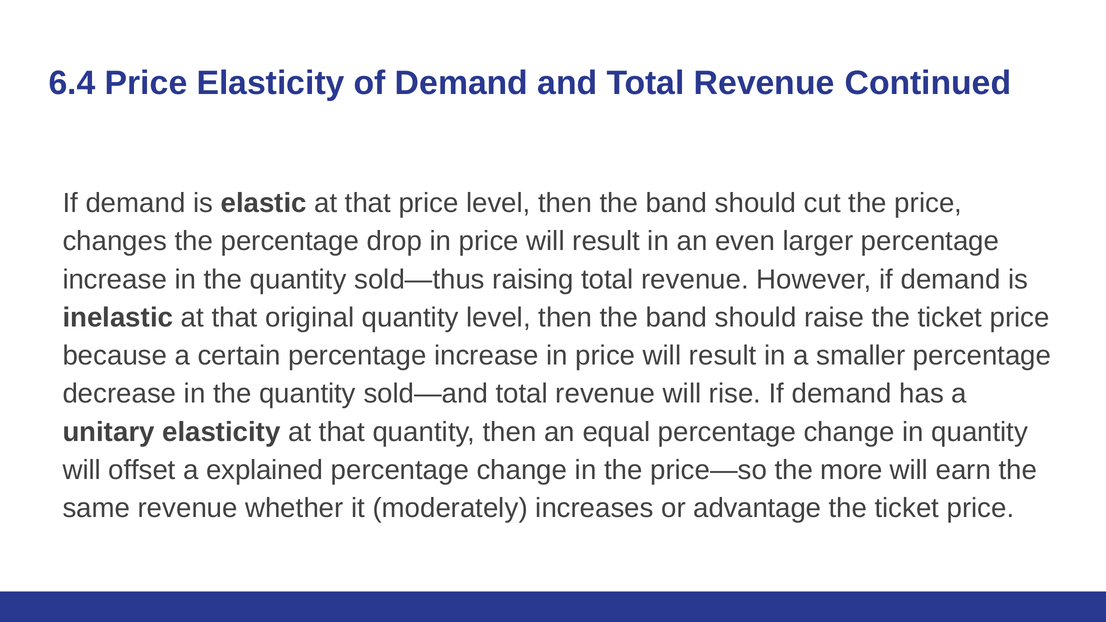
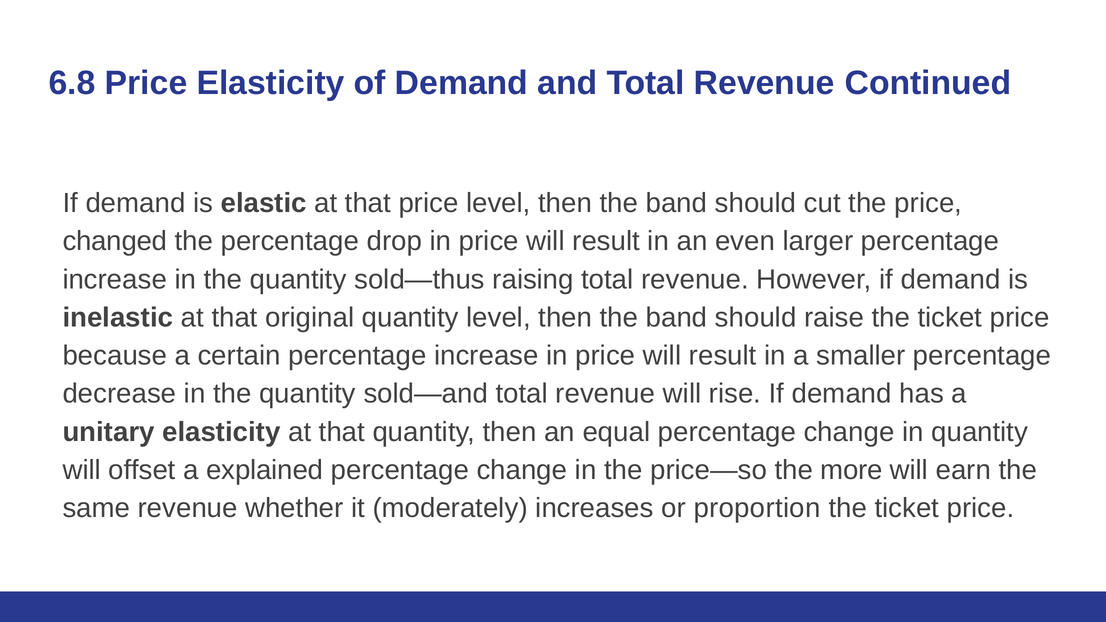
6.4: 6.4 -> 6.8
changes: changes -> changed
advantage: advantage -> proportion
